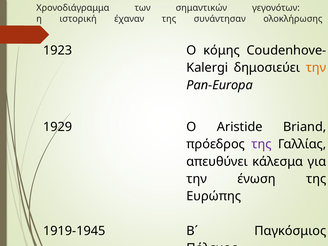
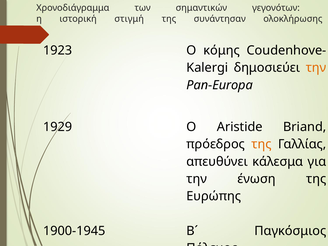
έχαναν: έχαναν -> στιγμή
της at (262, 144) colour: purple -> orange
1919-1945: 1919-1945 -> 1900-1945
